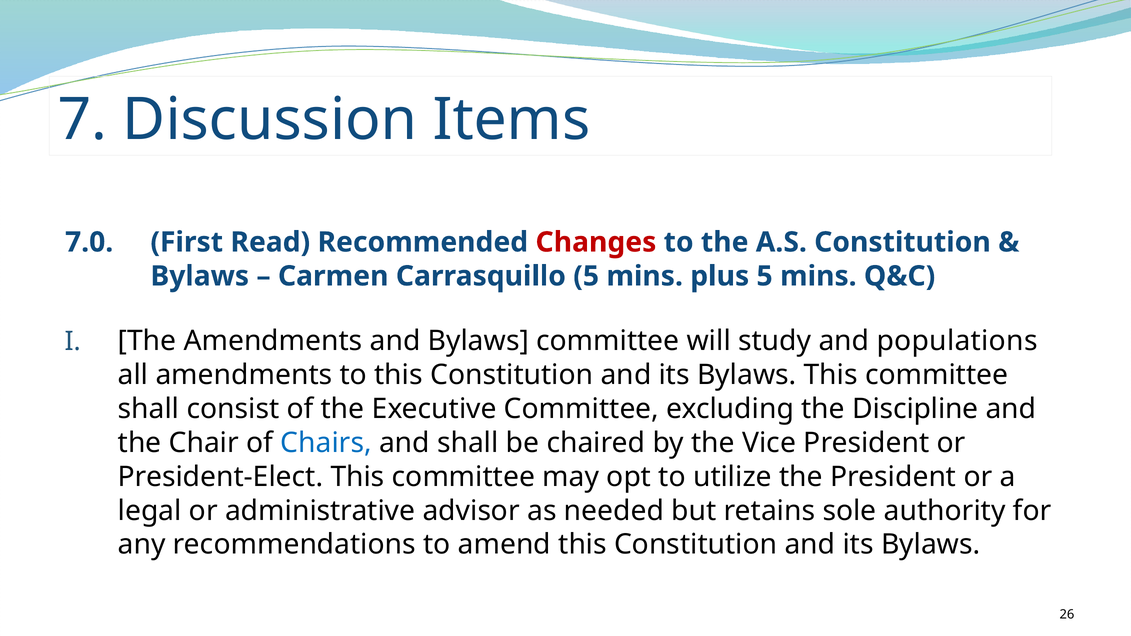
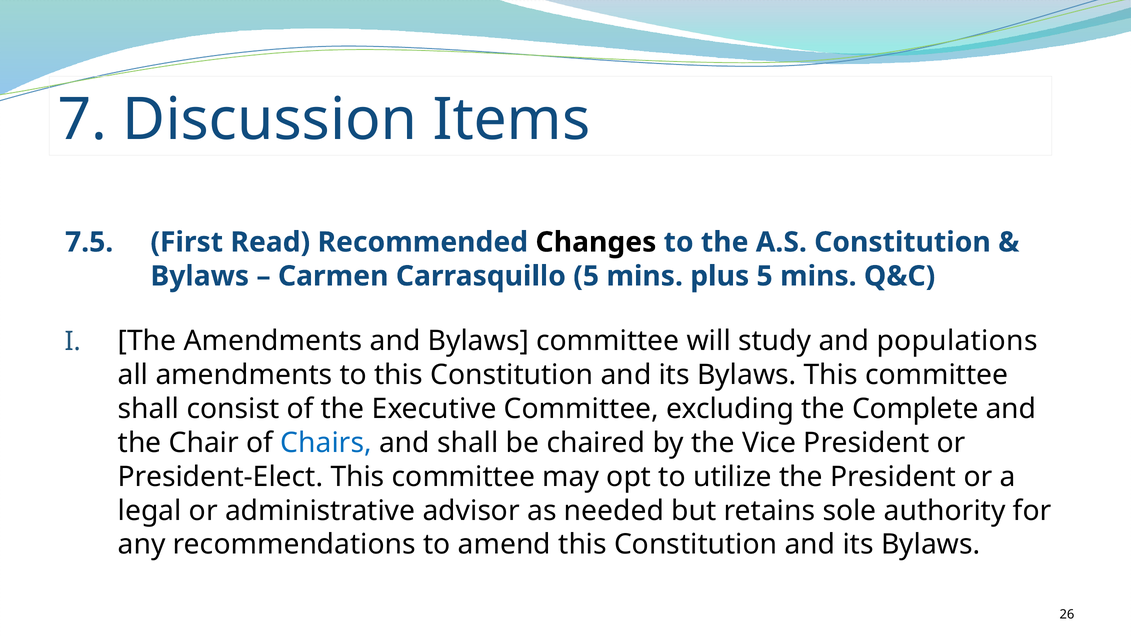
7.0: 7.0 -> 7.5
Changes colour: red -> black
Discipline: Discipline -> Complete
